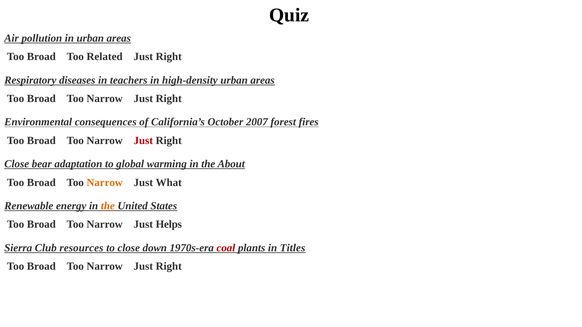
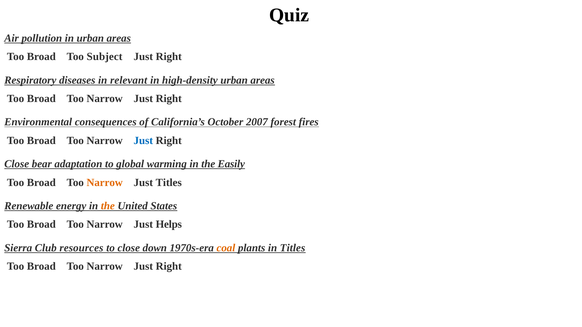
Related: Related -> Subject
teachers: teachers -> relevant
Just at (143, 141) colour: red -> blue
About: About -> Easily
Just What: What -> Titles
coal colour: red -> orange
